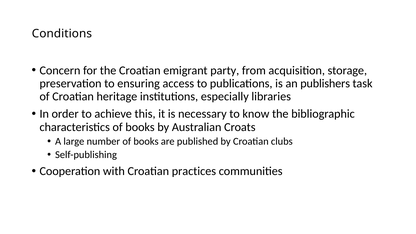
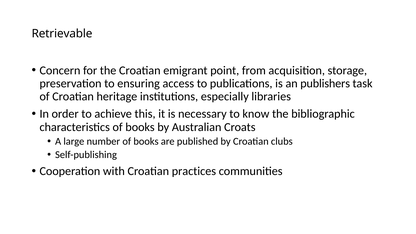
Conditions: Conditions -> Retrievable
party: party -> point
